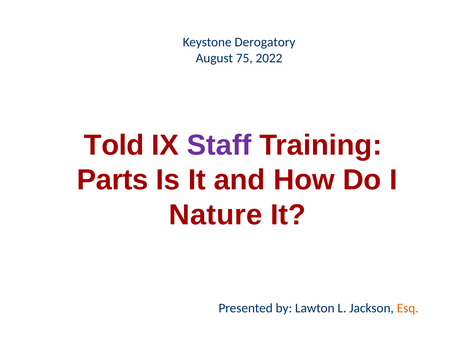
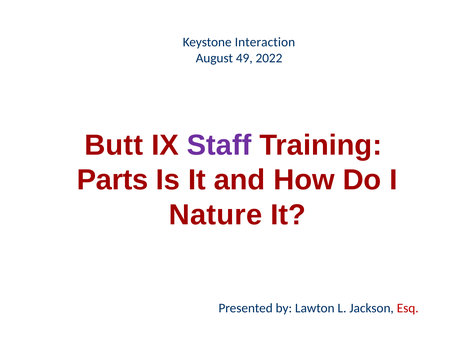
Derogatory: Derogatory -> Interaction
75: 75 -> 49
Told: Told -> Butt
Esq colour: orange -> red
